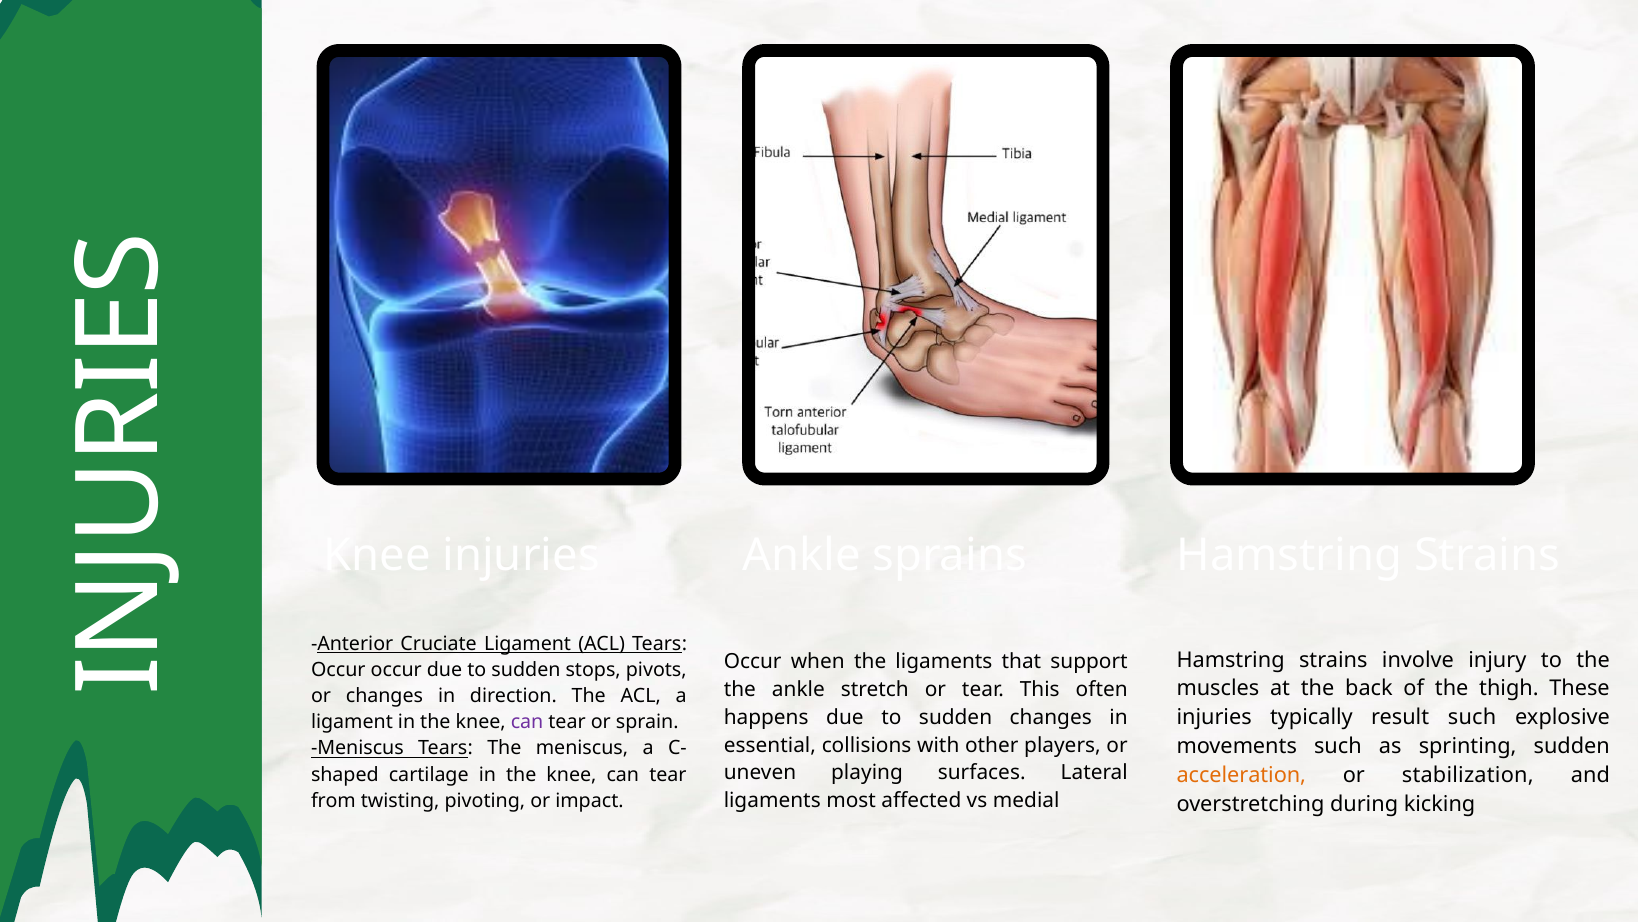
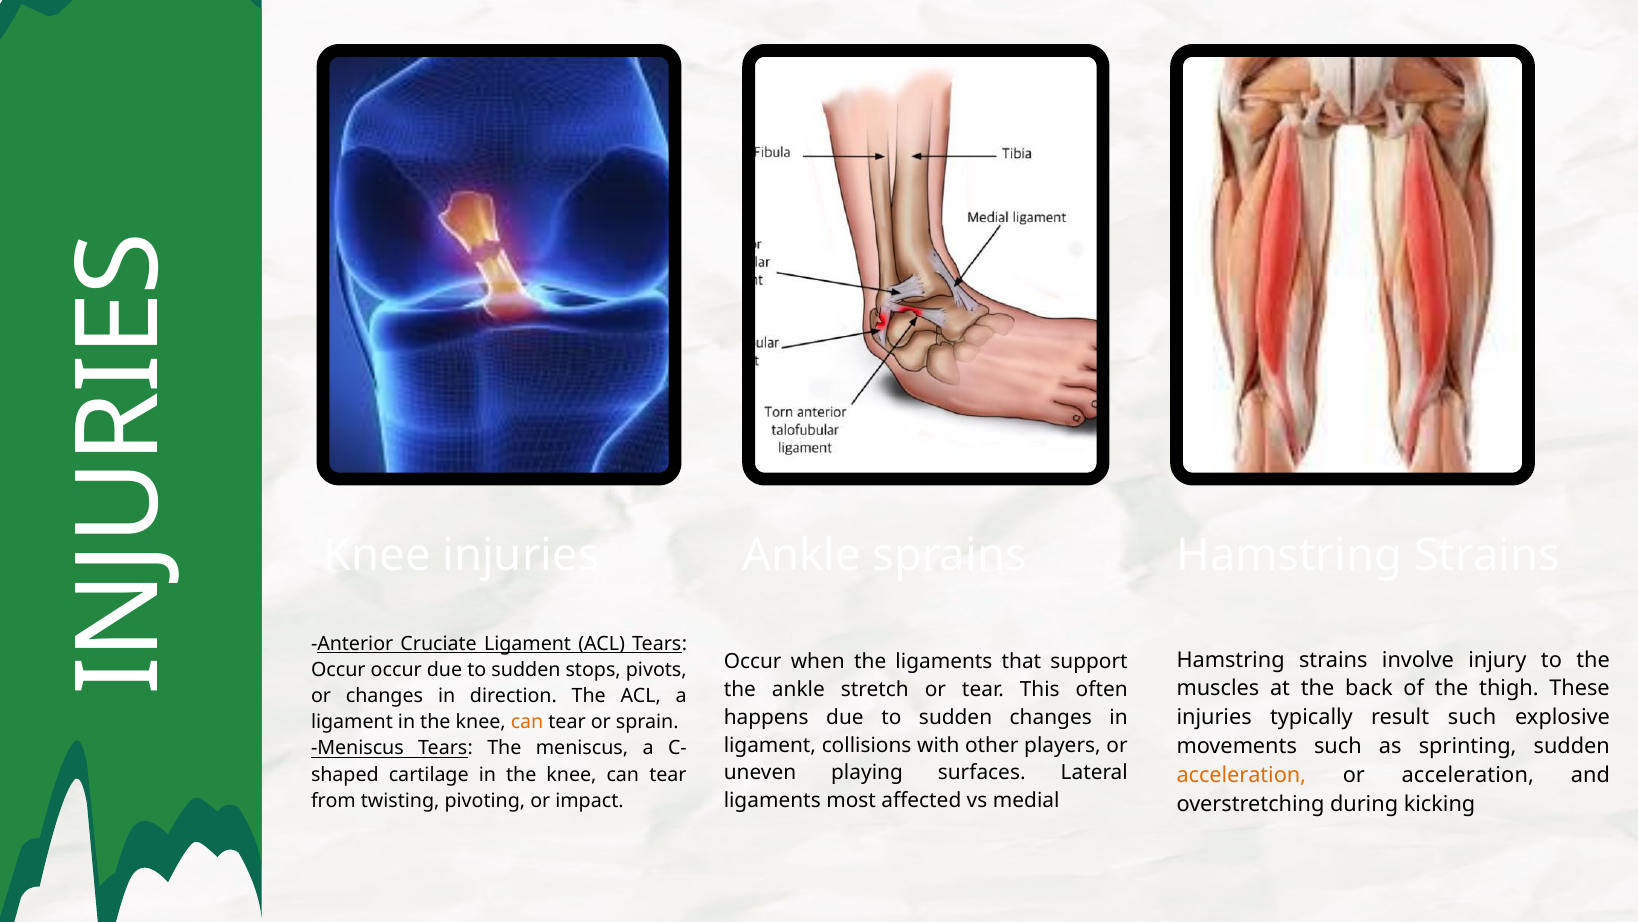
can at (527, 722) colour: purple -> orange
essential at (770, 745): essential -> ligament
or stabilization: stabilization -> acceleration
